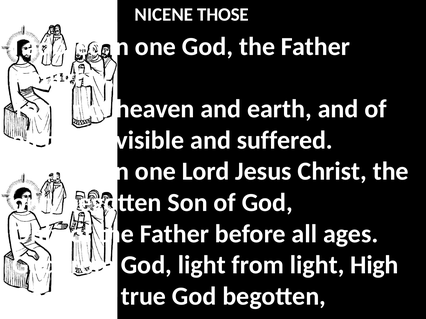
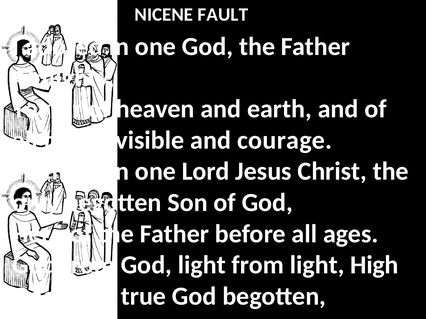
THOSE: THOSE -> FAULT
suffered: suffered -> courage
Only at (38, 234): Only -> Here
